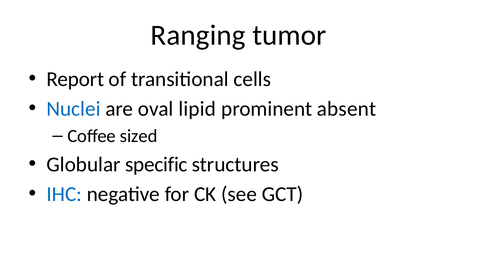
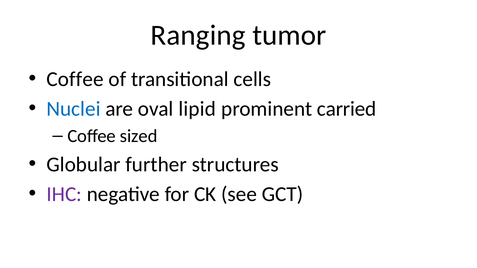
Report at (75, 79): Report -> Coffee
absent: absent -> carried
specific: specific -> further
IHC colour: blue -> purple
